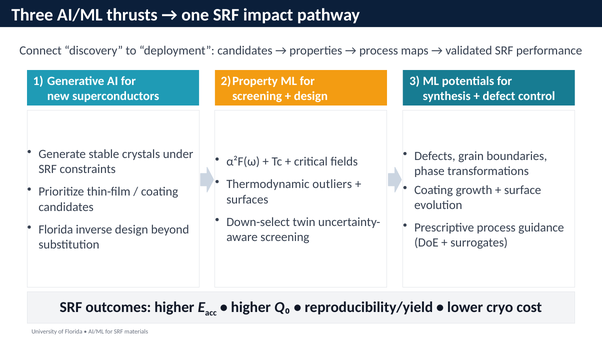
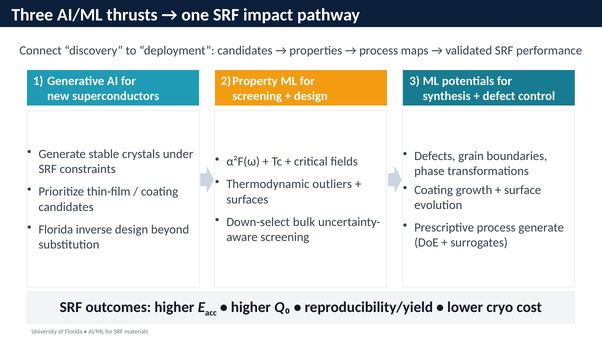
twin: twin -> bulk
process guidance: guidance -> generate
